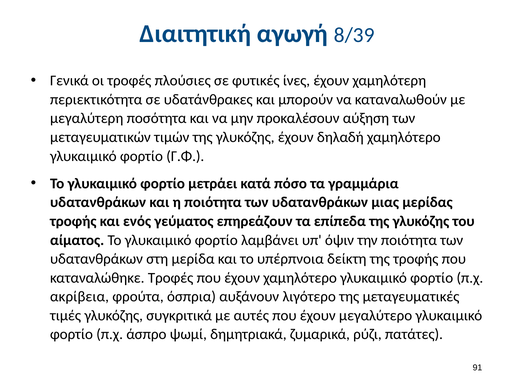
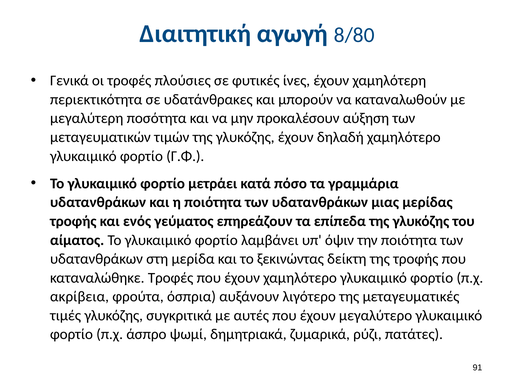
8/39: 8/39 -> 8/80
υπέρπνοια: υπέρπνοια -> ξεκινώντας
